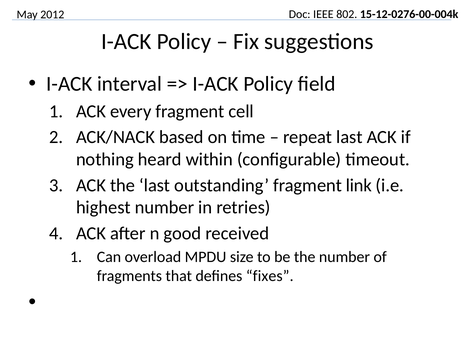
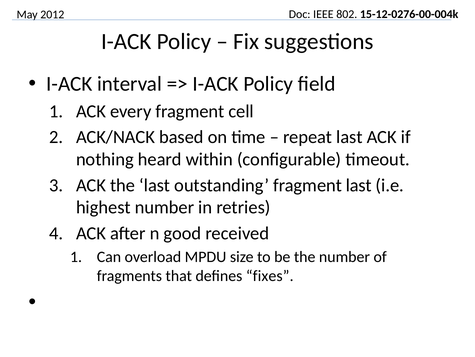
fragment link: link -> last
